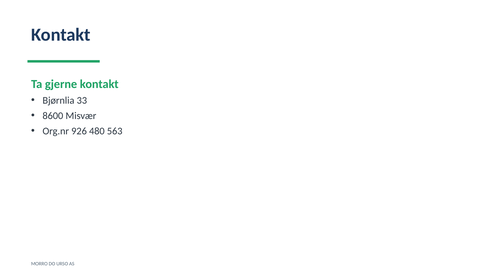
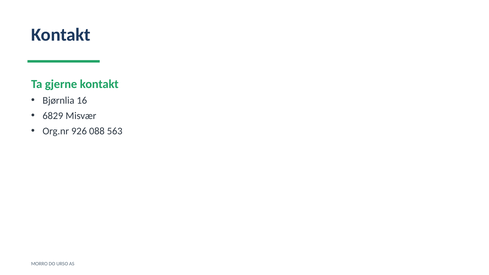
33: 33 -> 16
8600: 8600 -> 6829
480: 480 -> 088
